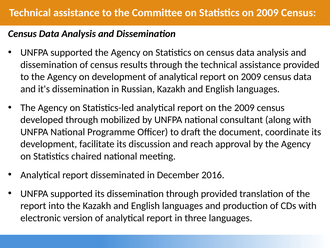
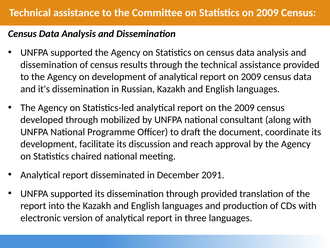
2016: 2016 -> 2091
